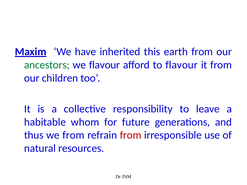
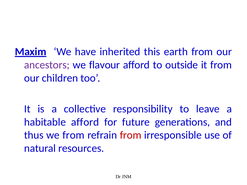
ancestors colour: green -> purple
to flavour: flavour -> outside
habitable whom: whom -> afford
